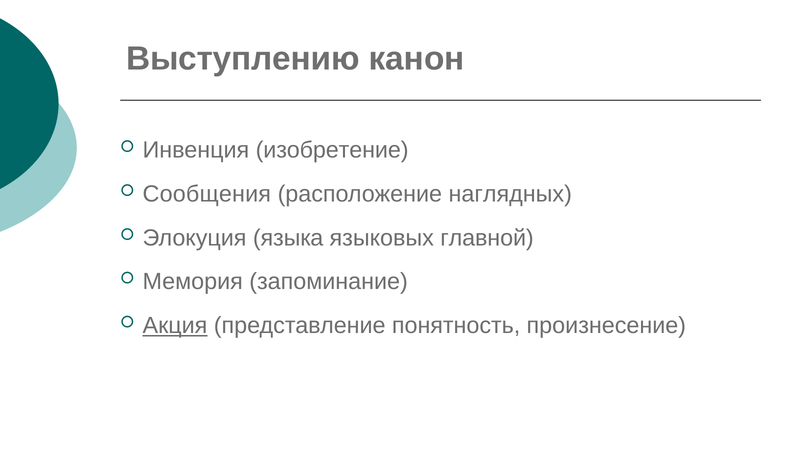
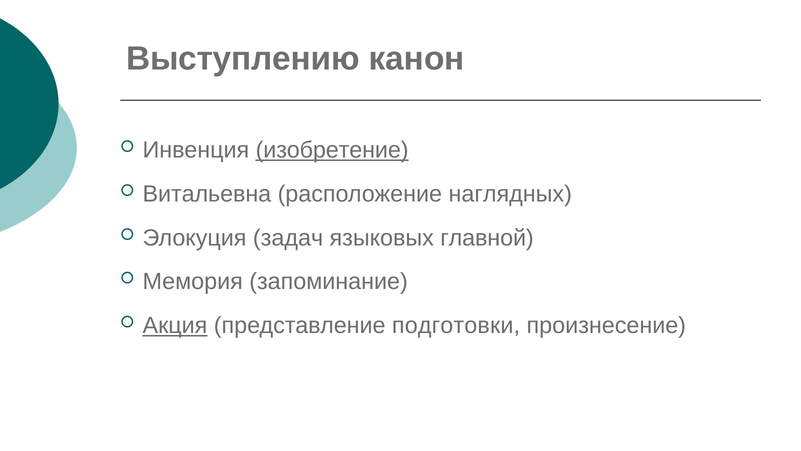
изобретение underline: none -> present
Сообщения: Сообщения -> Витальевна
языка: языка -> задач
понятность: понятность -> подготовки
